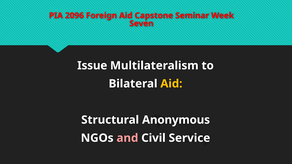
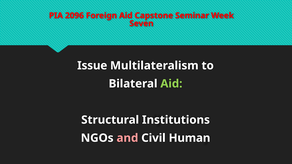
Aid at (171, 84) colour: yellow -> light green
Anonymous: Anonymous -> Institutions
Service: Service -> Human
